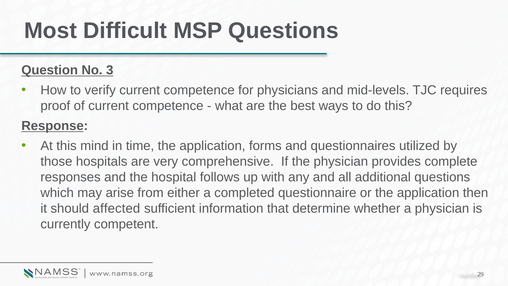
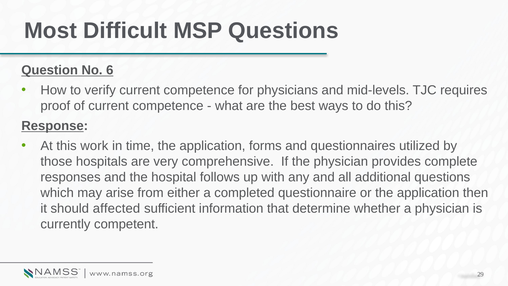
3: 3 -> 6
mind: mind -> work
